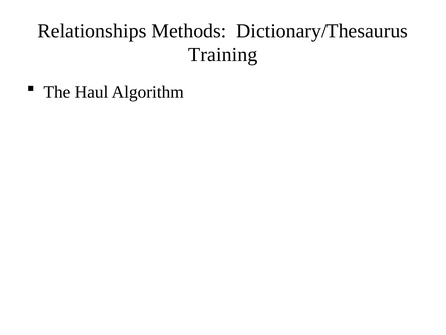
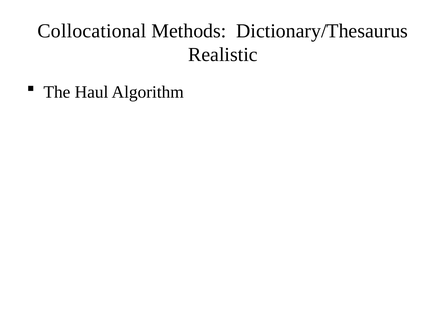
Relationships: Relationships -> Collocational
Training: Training -> Realistic
